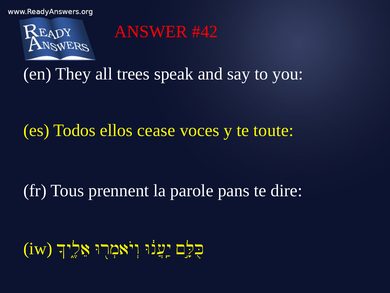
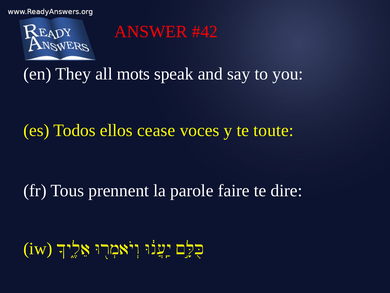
trees: trees -> mots
pans: pans -> faire
